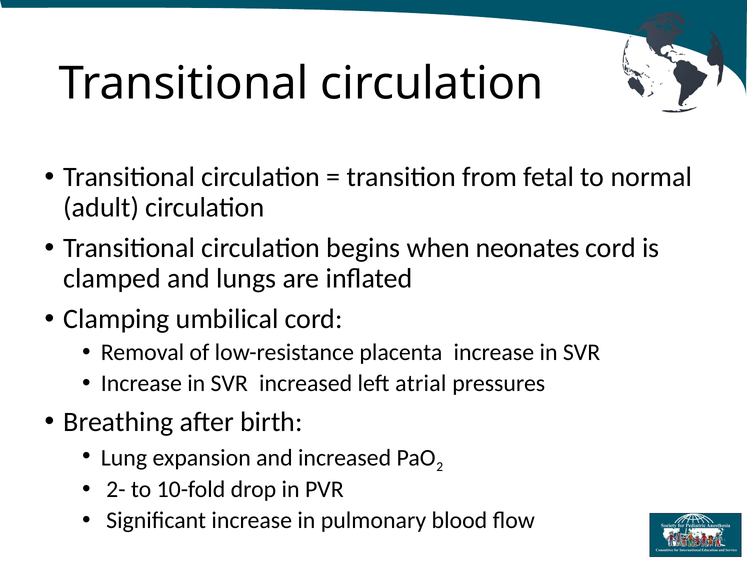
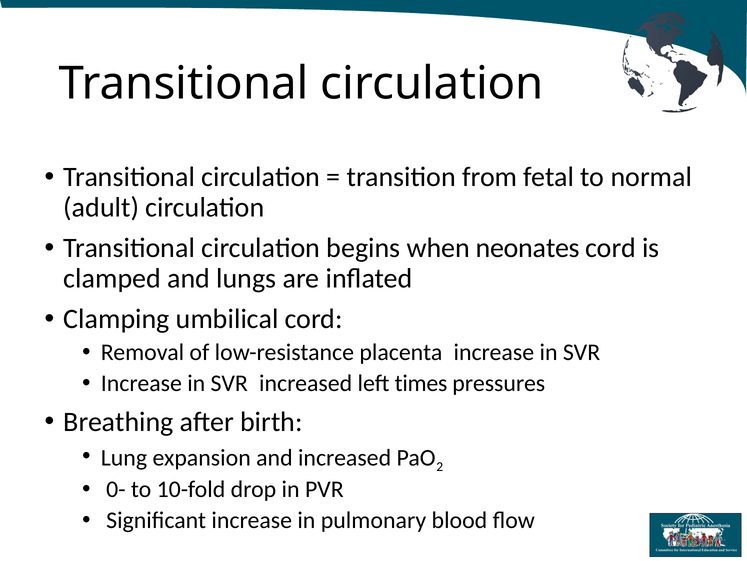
atrial: atrial -> times
2-: 2- -> 0-
